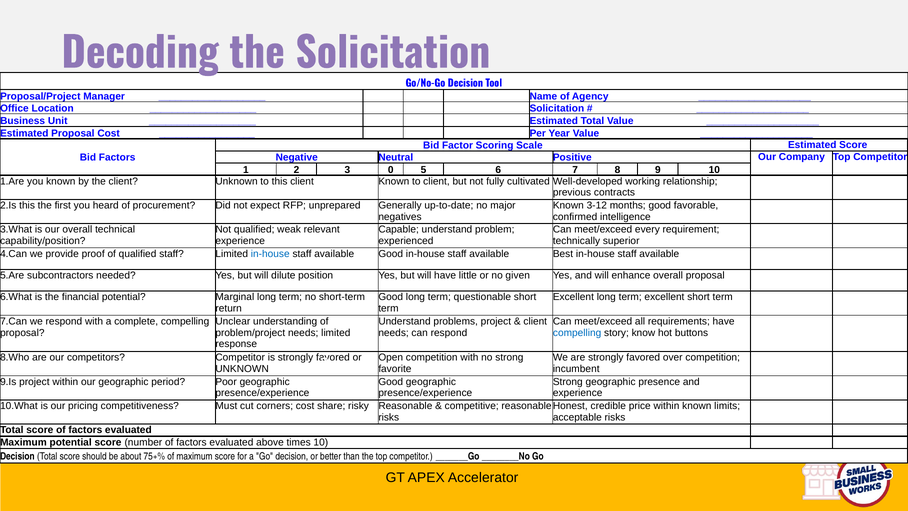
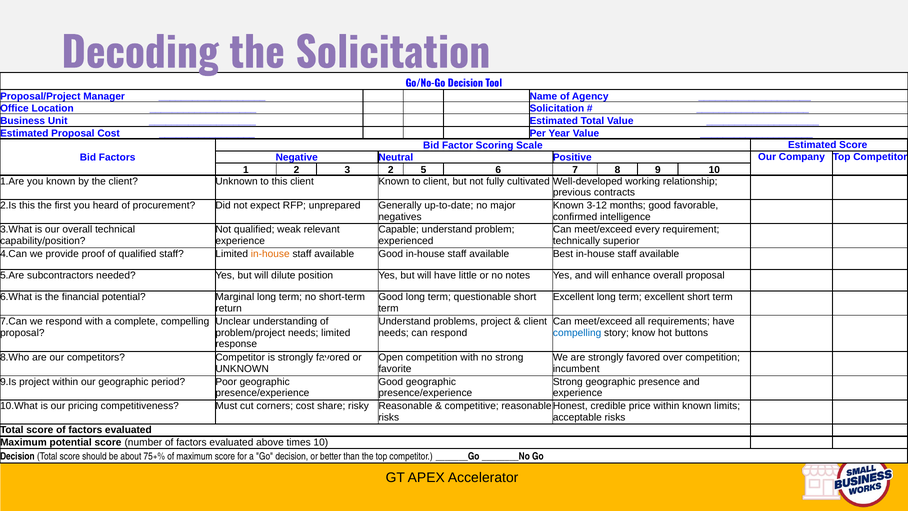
3 0: 0 -> 2
in-house at (270, 254) colour: blue -> orange
given: given -> notes
